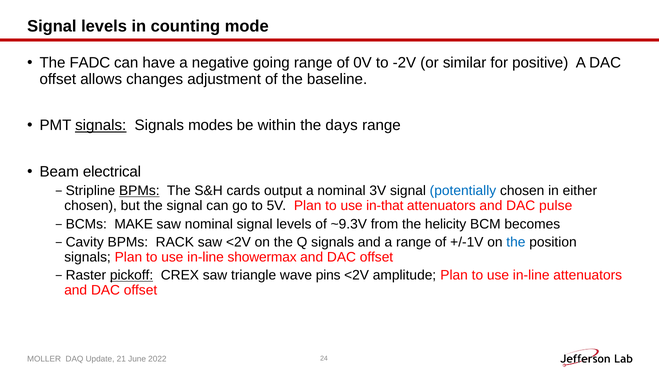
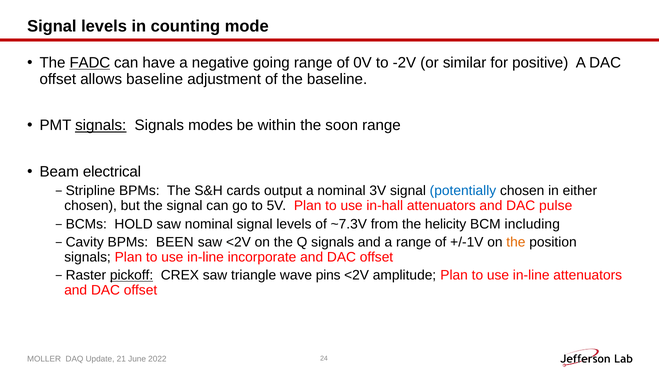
FADC underline: none -> present
allows changes: changes -> baseline
days: days -> soon
BPMs at (139, 191) underline: present -> none
in-that: in-that -> in-hall
MAKE: MAKE -> HOLD
~9.3V: ~9.3V -> ~7.3V
becomes: becomes -> including
RACK: RACK -> BEEN
the at (516, 242) colour: blue -> orange
showermax: showermax -> incorporate
